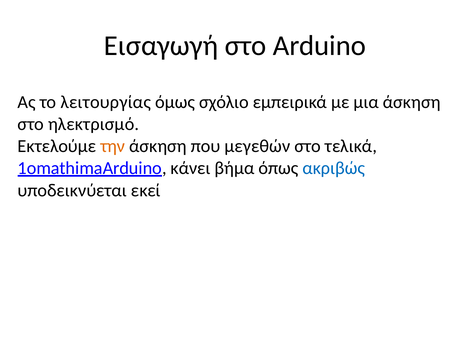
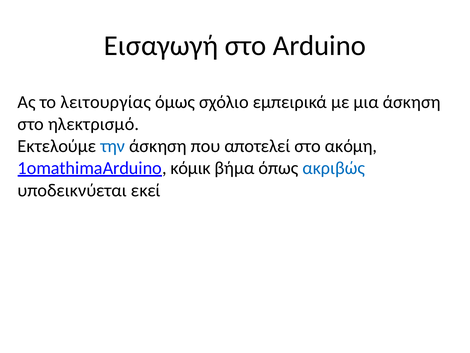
την colour: orange -> blue
μεγεθών: μεγεθών -> αποτελεί
τελικά: τελικά -> ακόμη
κάνει: κάνει -> κόμικ
